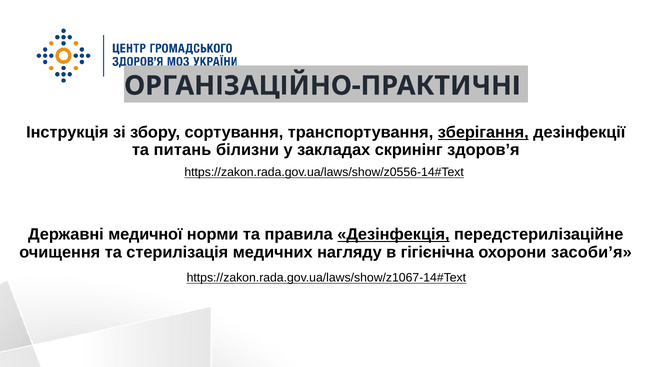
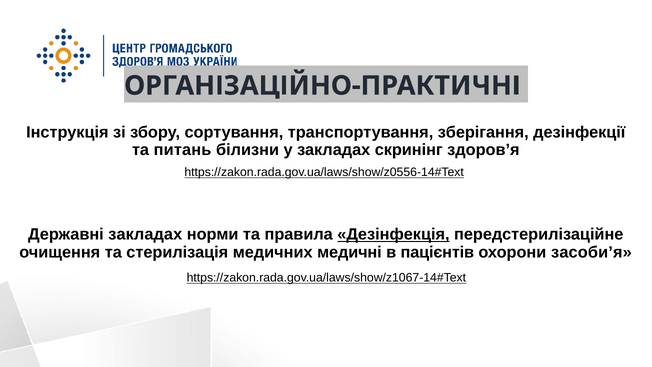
зберігання underline: present -> none
Державні медичної: медичної -> закладах
нагляду: нагляду -> медичні
гігієнічна: гігієнічна -> пацієнтів
